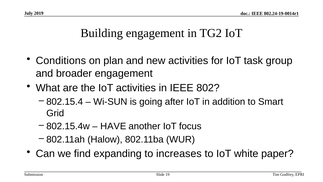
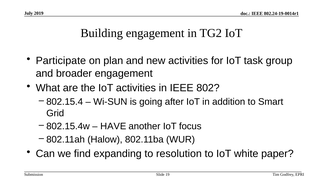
Conditions: Conditions -> Participate
increases: increases -> resolution
